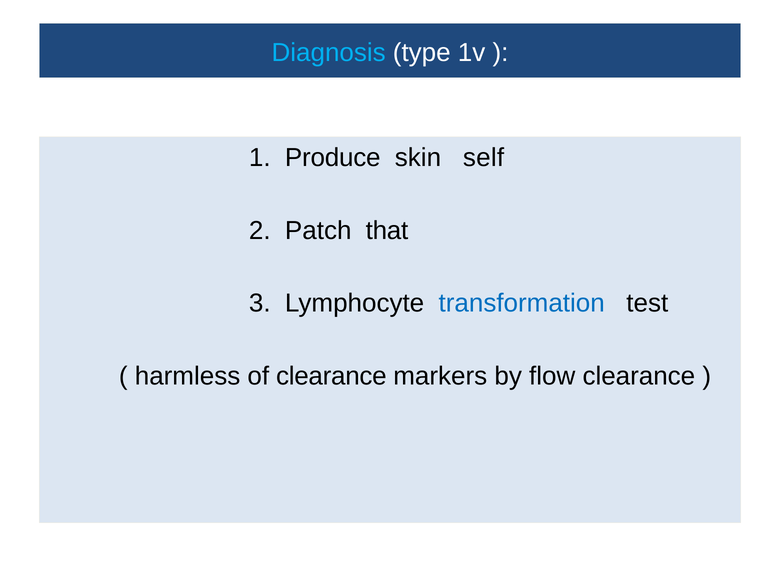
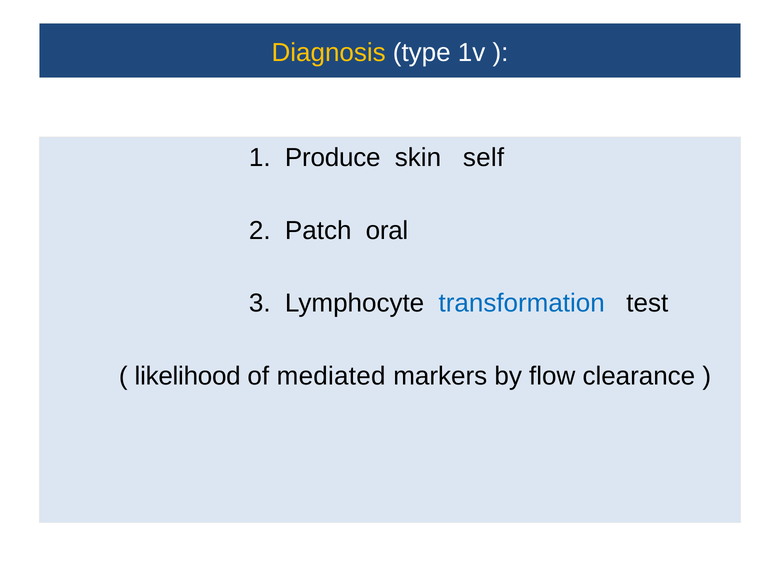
Diagnosis colour: light blue -> yellow
that: that -> oral
harmless: harmless -> likelihood
of clearance: clearance -> mediated
